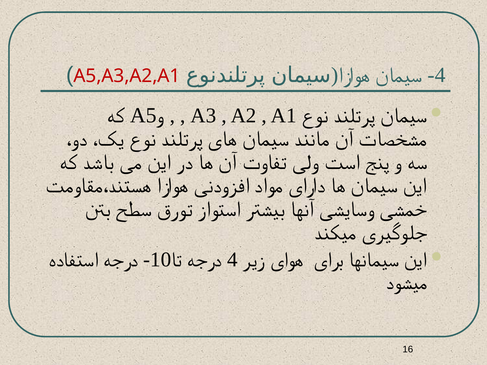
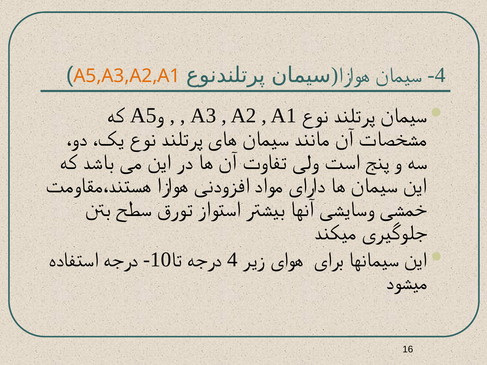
A5,A3,A2,A1 colour: red -> orange
